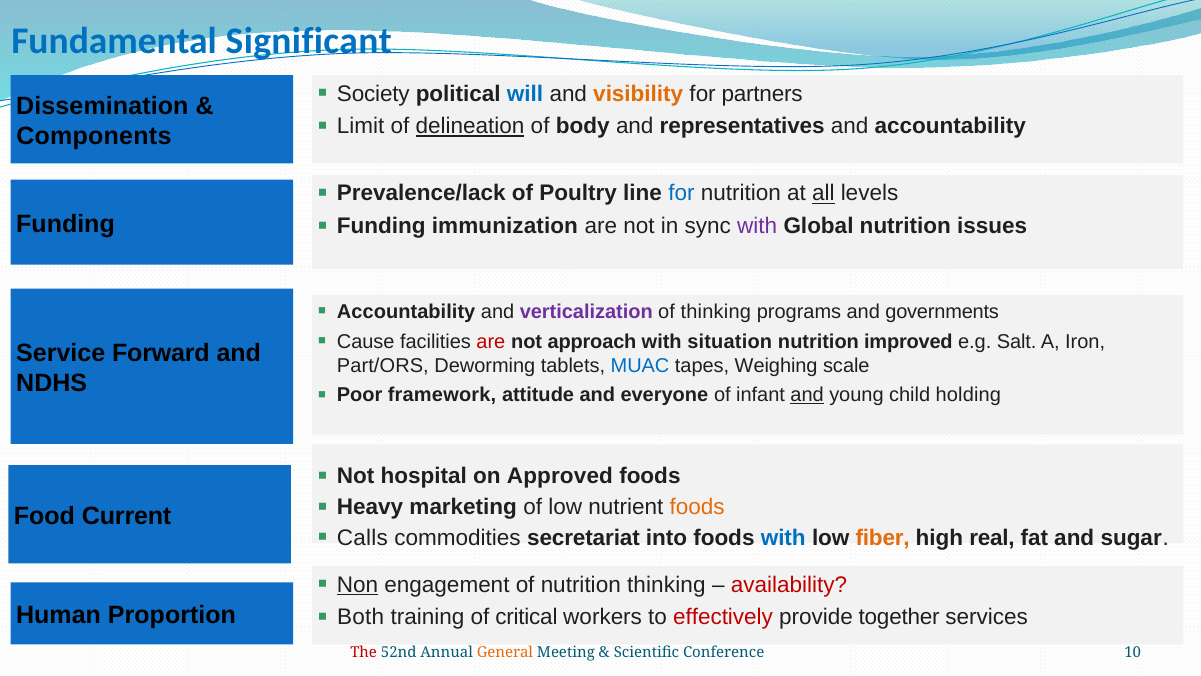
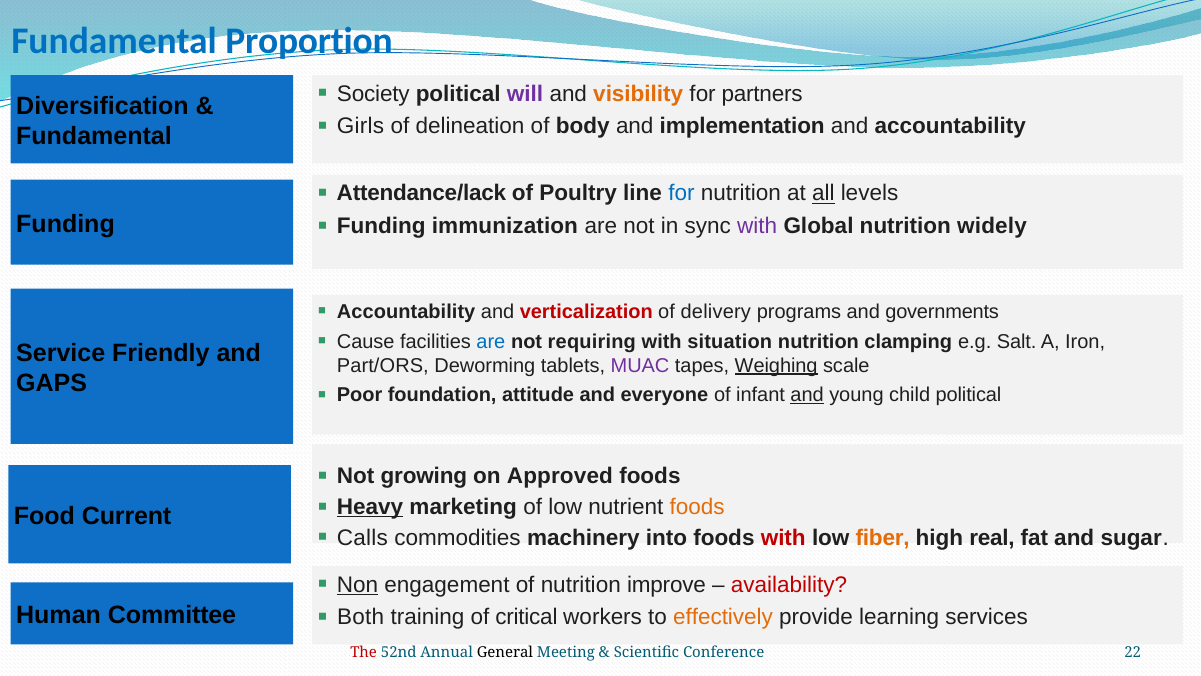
Significant: Significant -> Proportion
will colour: blue -> purple
Dissemination: Dissemination -> Diversification
Limit: Limit -> Girls
delineation underline: present -> none
representatives: representatives -> implementation
Components at (94, 136): Components -> Fundamental
Prevalence/lack: Prevalence/lack -> Attendance/lack
issues: issues -> widely
verticalization colour: purple -> red
of thinking: thinking -> delivery
are at (491, 341) colour: red -> blue
approach: approach -> requiring
improved: improved -> clamping
Forward: Forward -> Friendly
MUAC colour: blue -> purple
Weighing underline: none -> present
NDHS: NDHS -> GAPS
framework: framework -> foundation
child holding: holding -> political
hospital: hospital -> growing
Heavy underline: none -> present
secretariat: secretariat -> machinery
with at (783, 537) colour: blue -> red
nutrition thinking: thinking -> improve
effectively colour: red -> orange
together: together -> learning
Proportion: Proportion -> Committee
General colour: orange -> black
10: 10 -> 22
